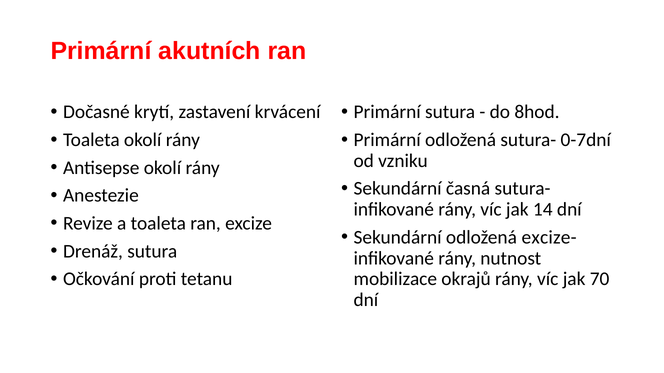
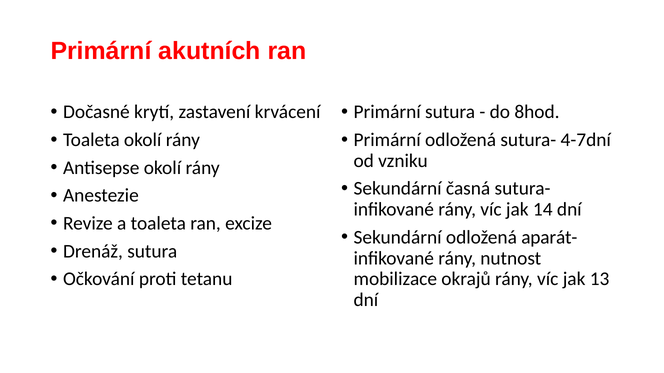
0-7dní: 0-7dní -> 4-7dní
excize-: excize- -> aparát-
70: 70 -> 13
